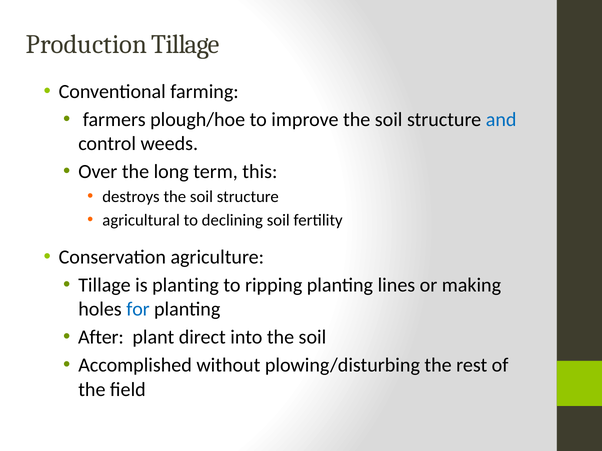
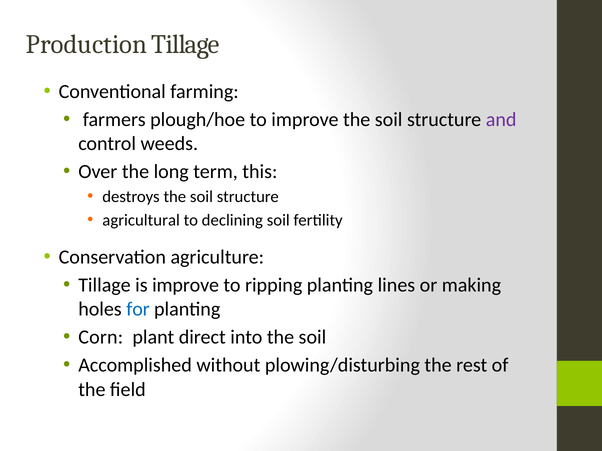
and colour: blue -> purple
is planting: planting -> improve
After: After -> Corn
